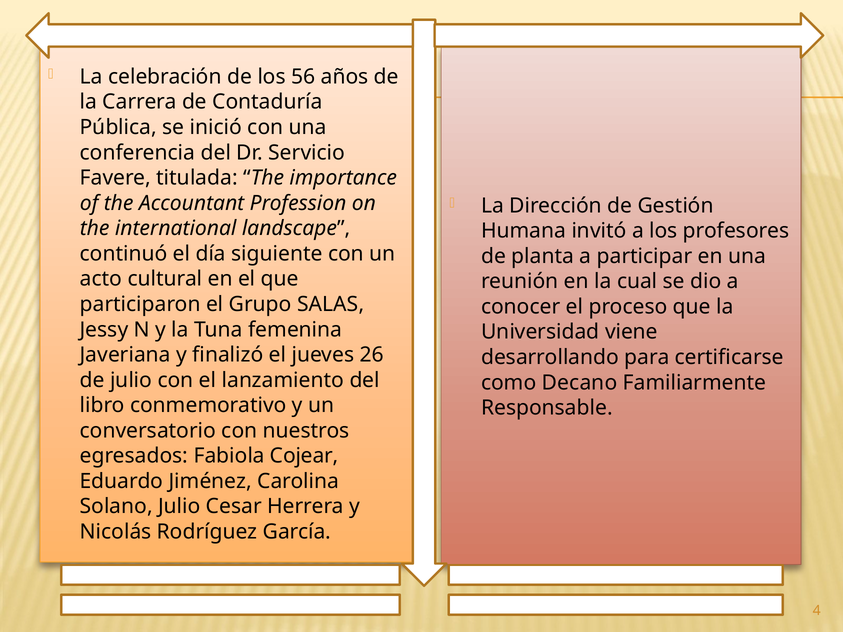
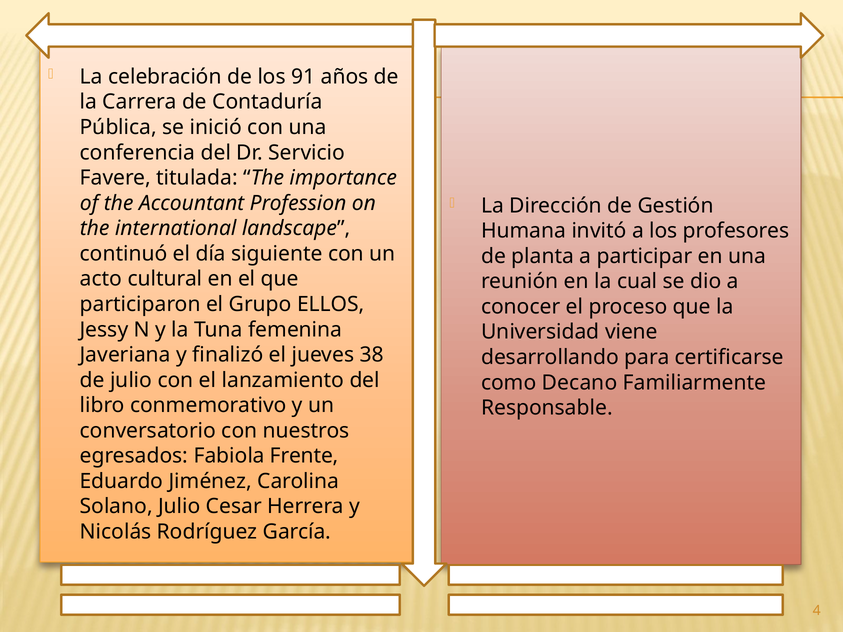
56: 56 -> 91
SALAS: SALAS -> ELLOS
26: 26 -> 38
Cojear: Cojear -> Frente
